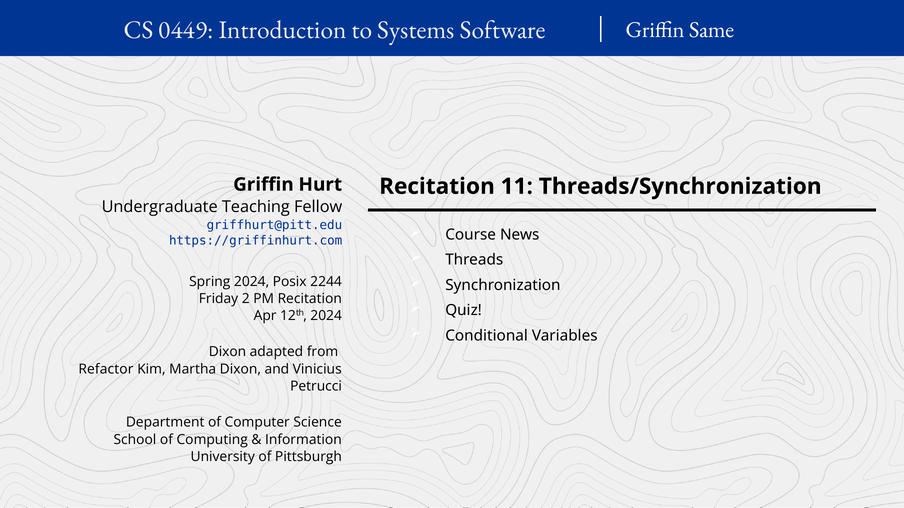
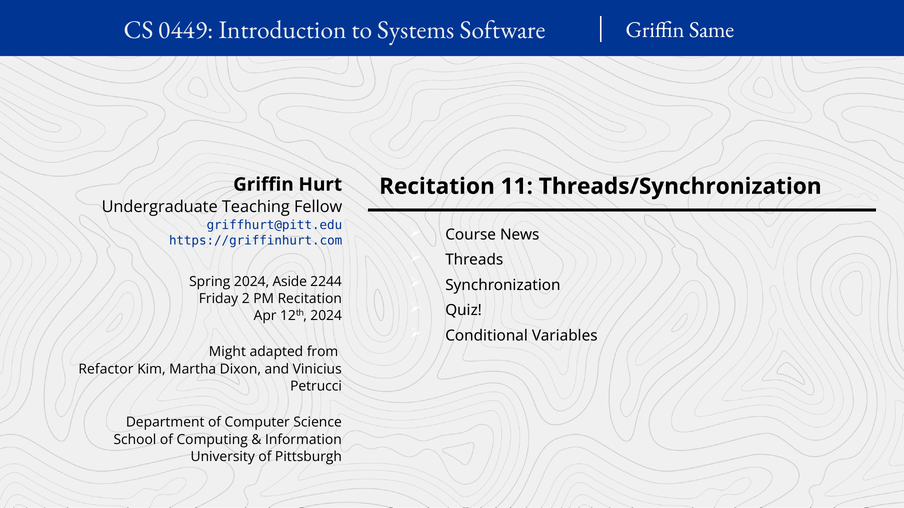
Posix: Posix -> Aside
Dixon at (227, 352): Dixon -> Might
